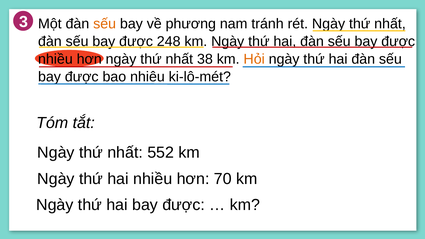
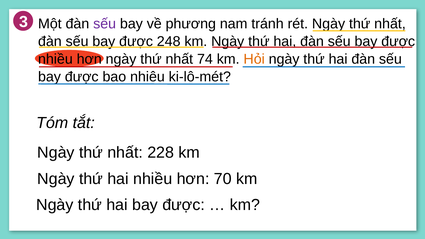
sếu at (105, 24) colour: orange -> purple
38: 38 -> 74
552: 552 -> 228
